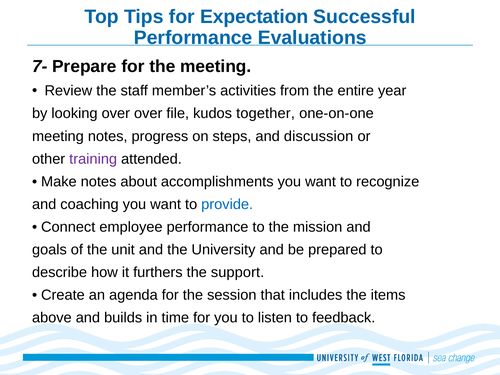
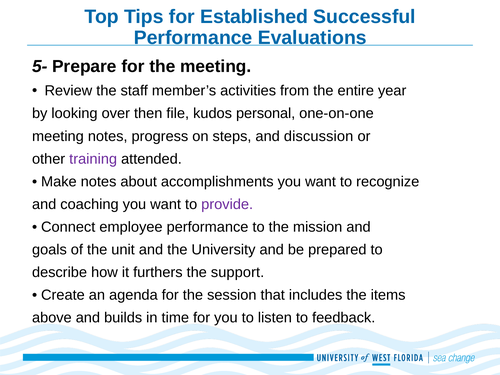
Expectation: Expectation -> Established
7-: 7- -> 5-
over over: over -> then
together: together -> personal
provide colour: blue -> purple
